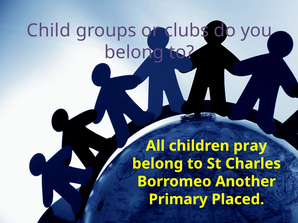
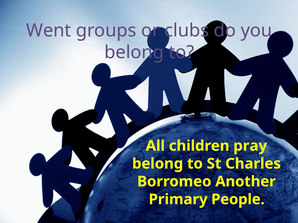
Child: Child -> Went
Placed: Placed -> People
